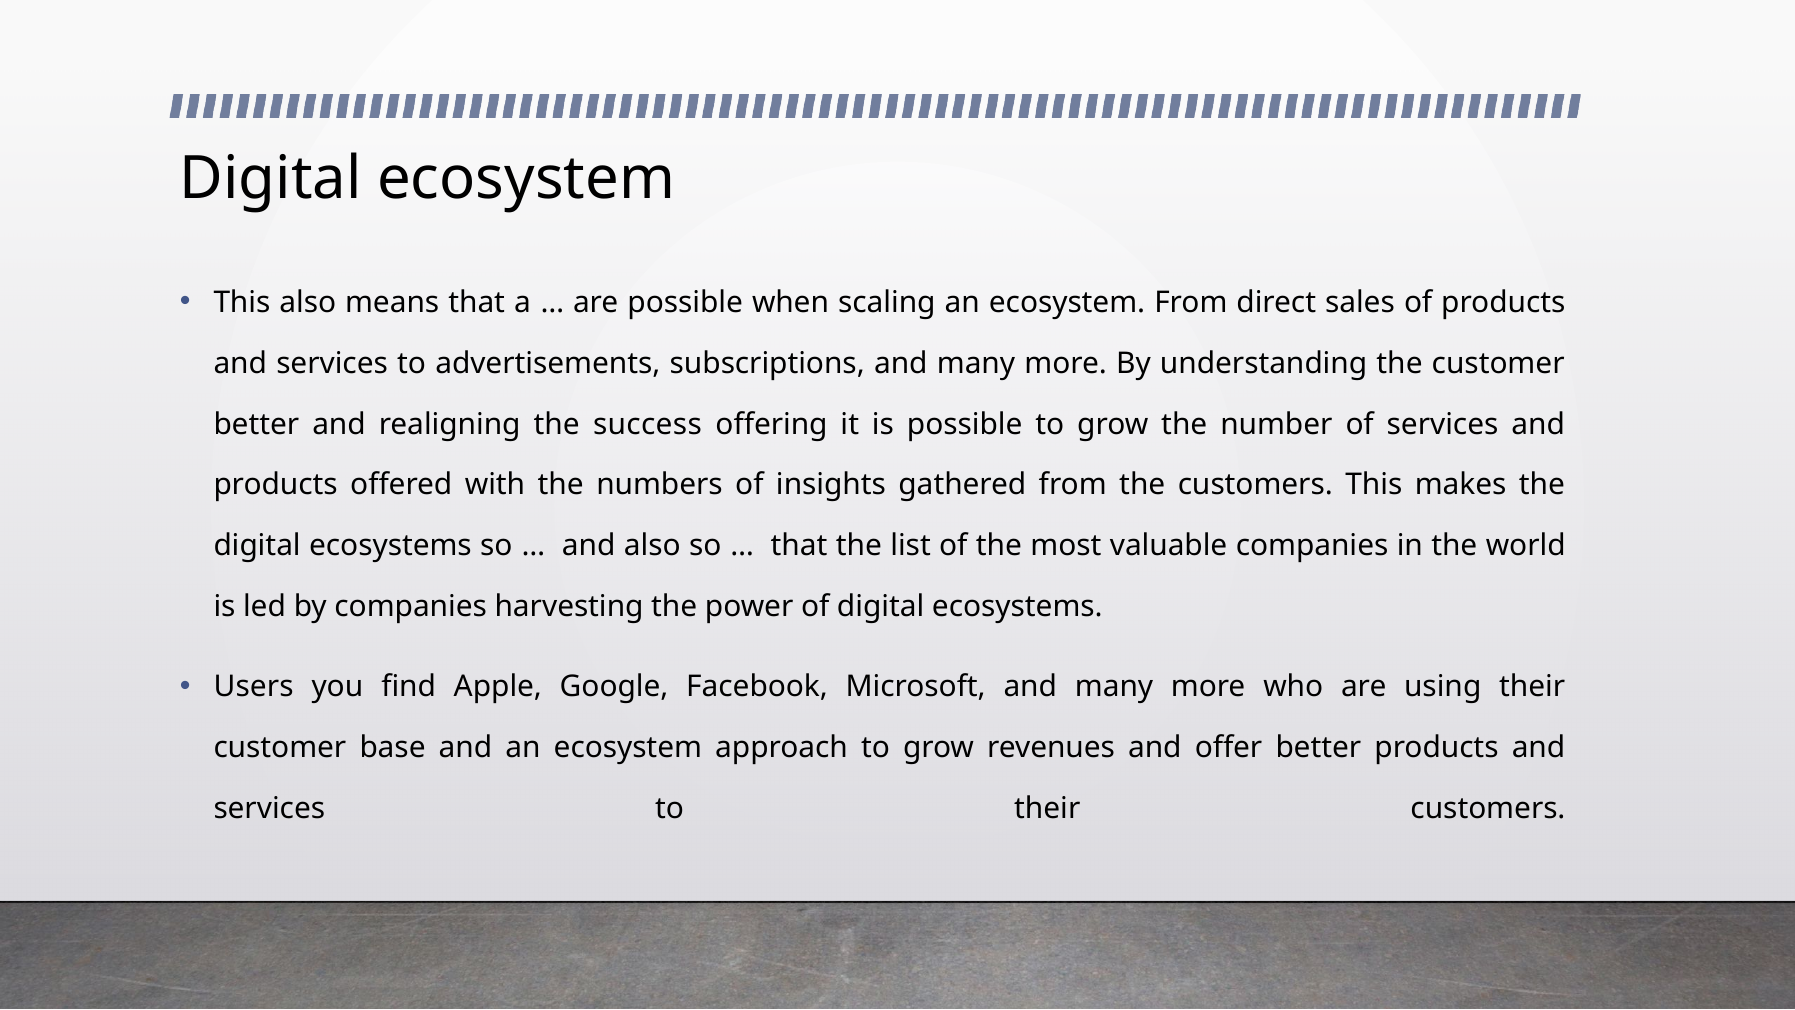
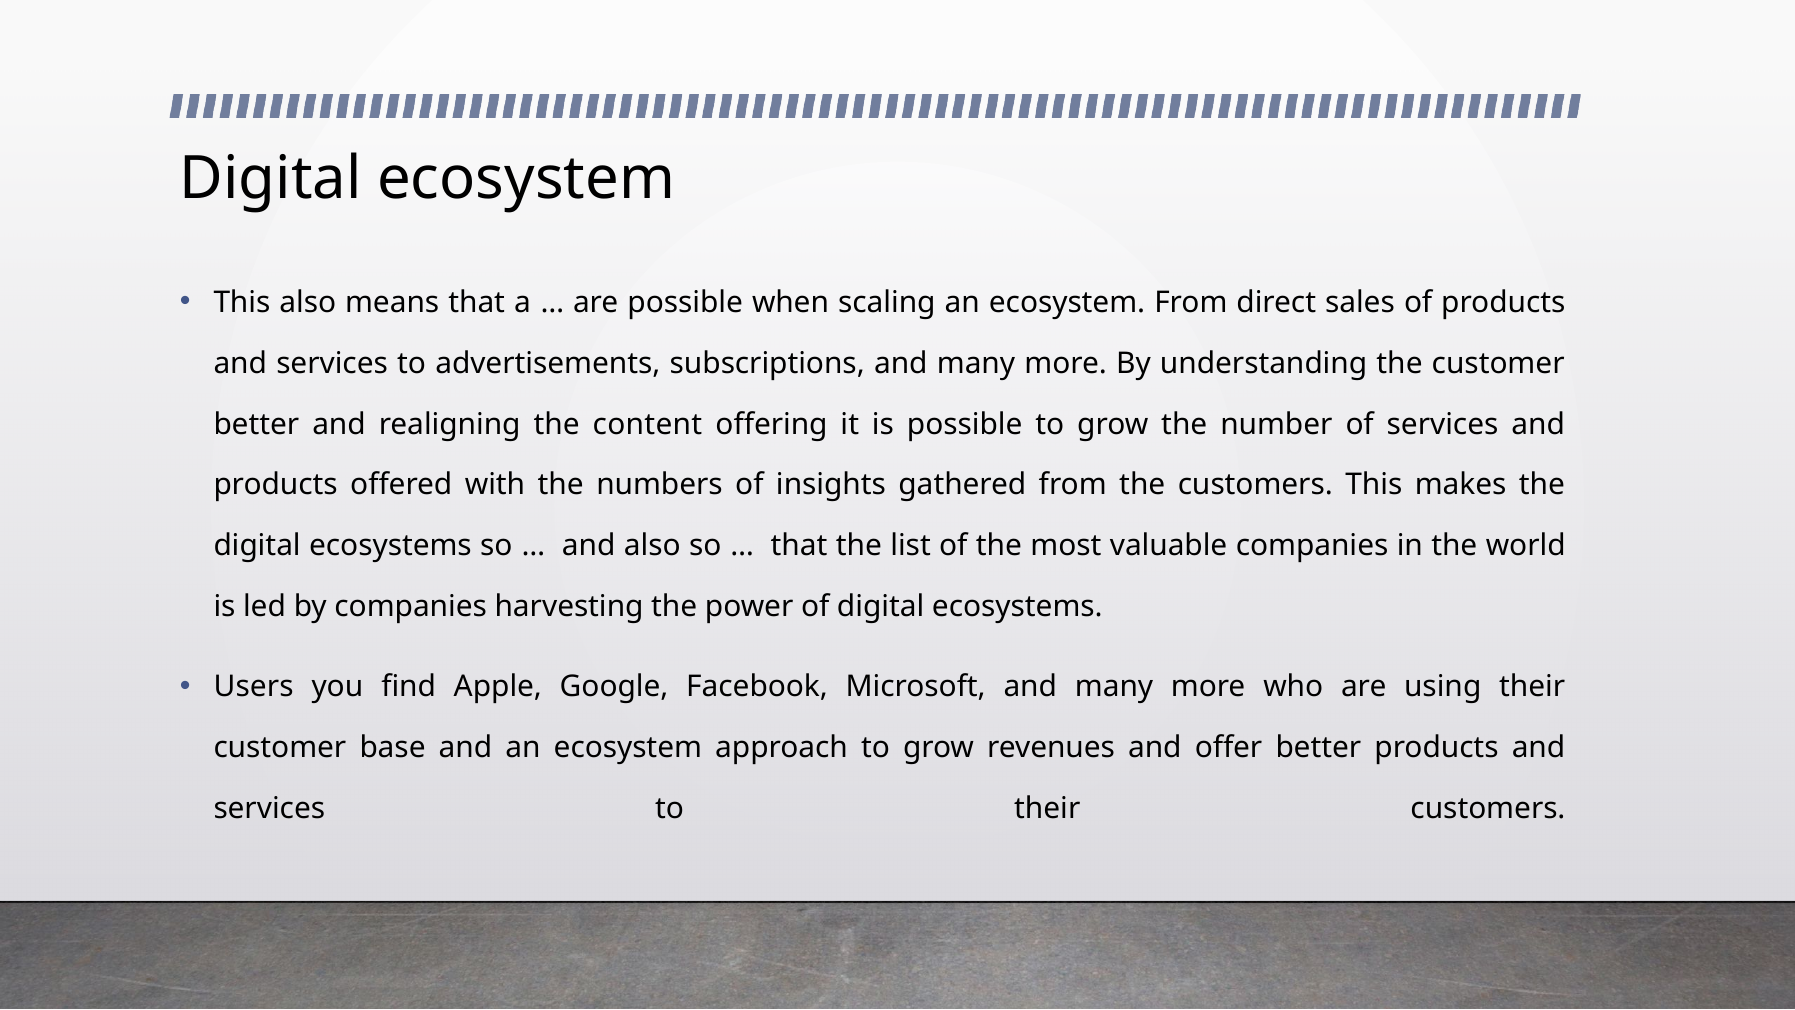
success: success -> content
